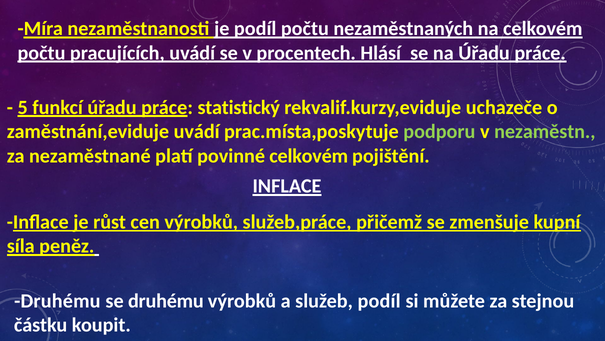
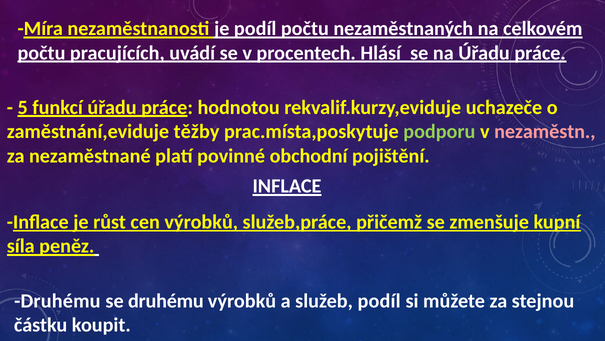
statistický: statistický -> hodnotou
zaměstnání,eviduje uvádí: uvádí -> těžby
nezaměstn colour: light green -> pink
povinné celkovém: celkovém -> obchodní
